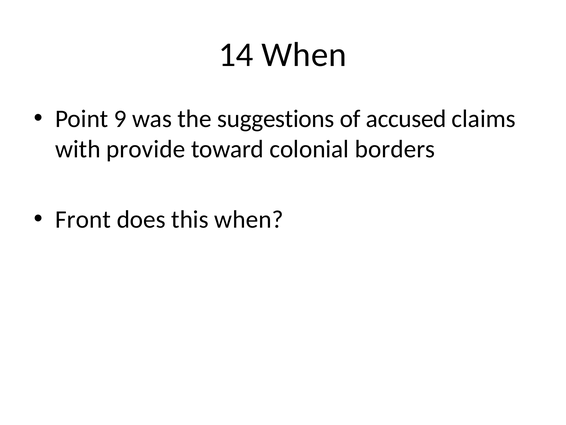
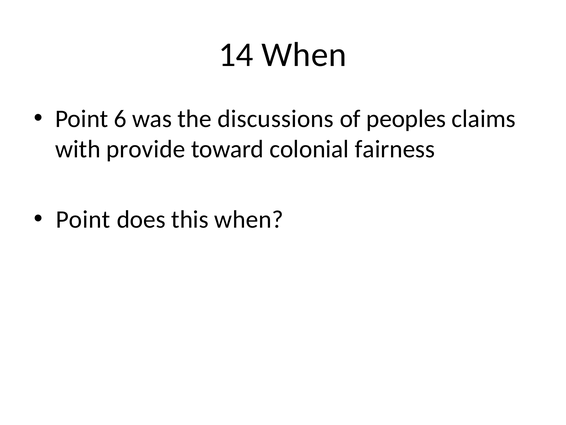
9: 9 -> 6
suggestions: suggestions -> discussions
accused: accused -> peoples
borders: borders -> fairness
Front at (83, 219): Front -> Point
